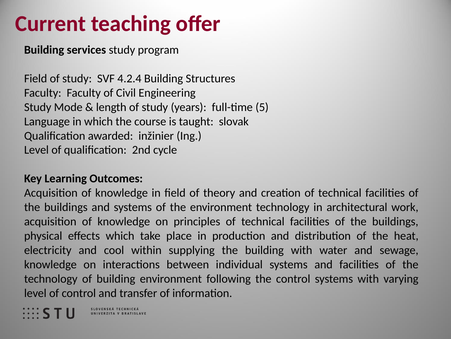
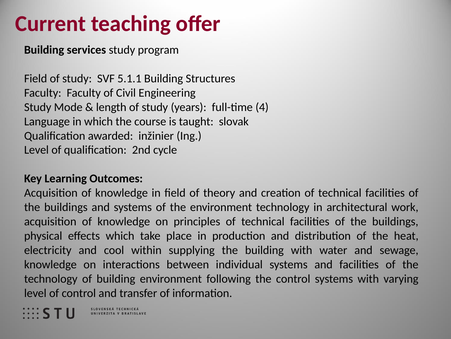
4.2.4: 4.2.4 -> 5.1.1
5: 5 -> 4
